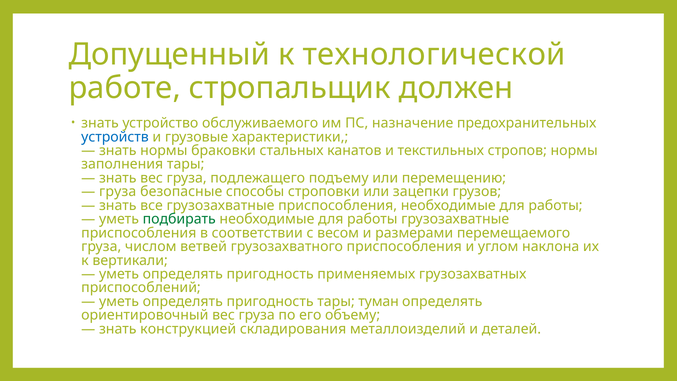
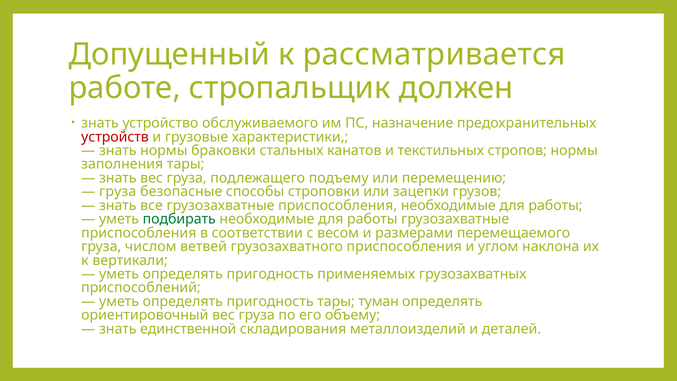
технологической: технологической -> рассматривается
устройств colour: blue -> red
конструкцией: конструкцией -> единственной
